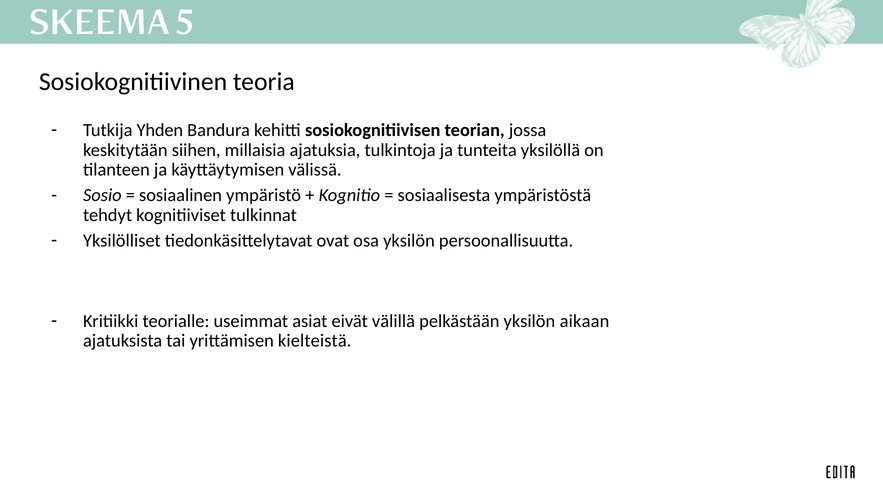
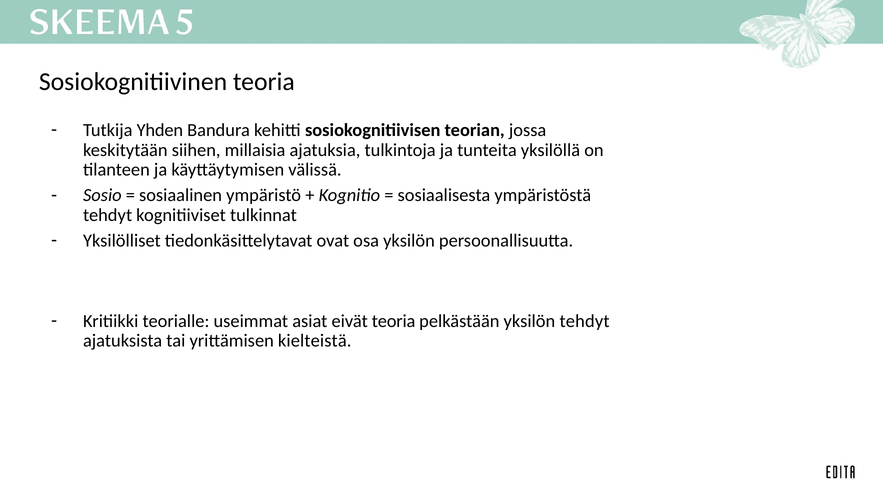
eivät välillä: välillä -> teoria
yksilön aikaan: aikaan -> tehdyt
